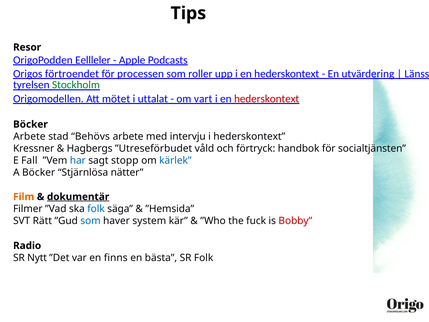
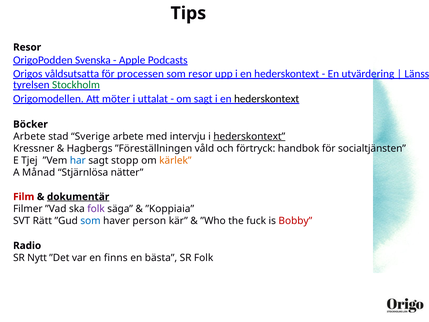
Eellleler: Eellleler -> Svenska
förtroendet: förtroendet -> våldsutsatta
som roller: roller -> resor
mötet: mötet -> möter
om vart: vart -> sagt
hederskontext at (267, 99) colour: red -> black
Behövs: Behövs -> Sverige
hederskontext at (249, 136) underline: none -> present
”Utreseförbudet: ”Utreseförbudet -> ”Föreställningen
Fall: Fall -> Tjej
kärlek colour: blue -> orange
A Böcker: Böcker -> Månad
Film colour: orange -> red
folk at (96, 209) colour: blue -> purple
”Hemsida: ”Hemsida -> ”Koppiaia
system: system -> person
